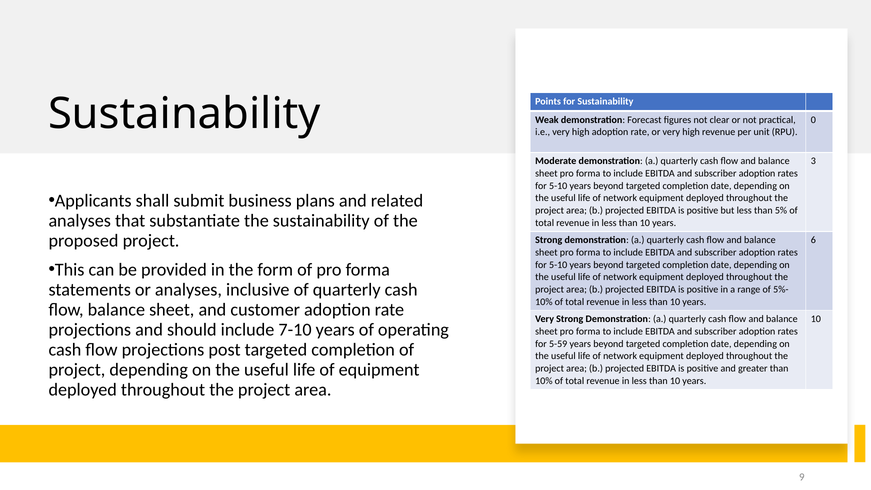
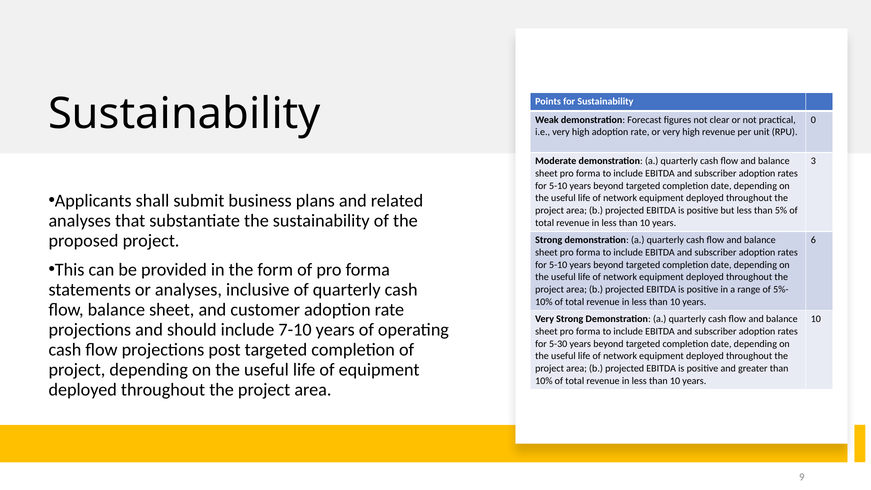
5-59: 5-59 -> 5-30
